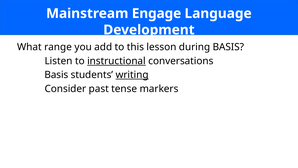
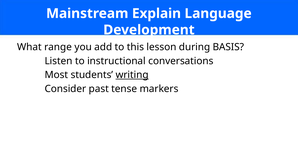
Engage: Engage -> Explain
instructional underline: present -> none
Basis at (56, 75): Basis -> Most
